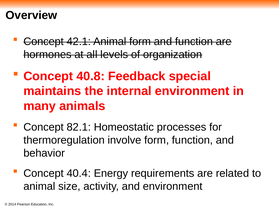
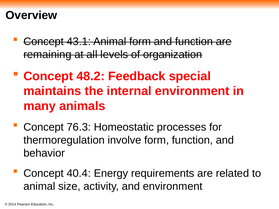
42.1: 42.1 -> 43.1
hormones: hormones -> remaining
40.8: 40.8 -> 48.2
82.1: 82.1 -> 76.3
